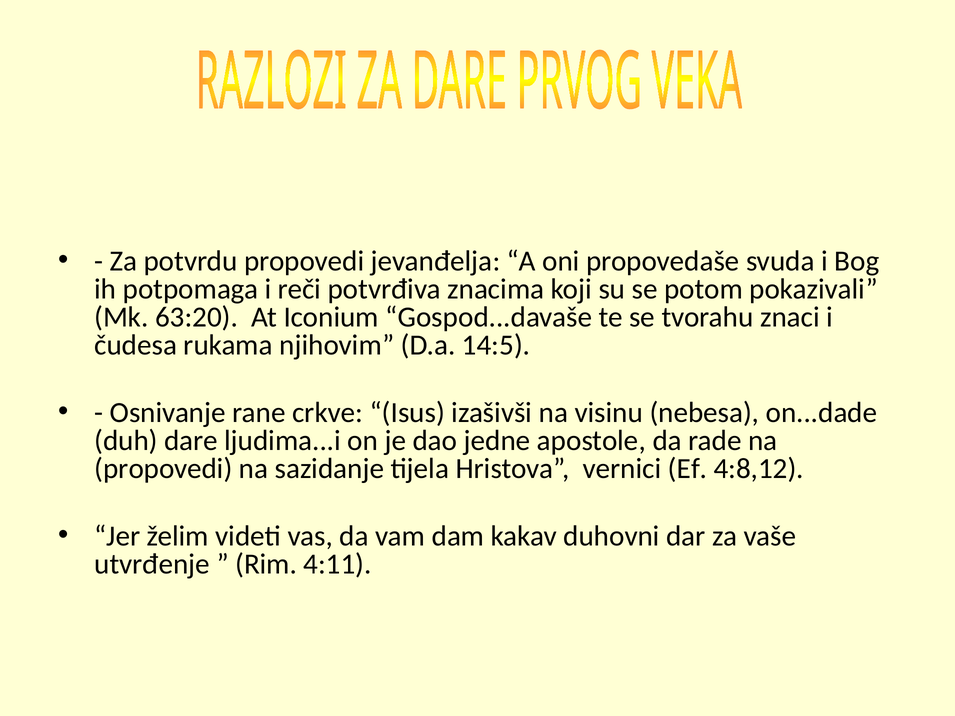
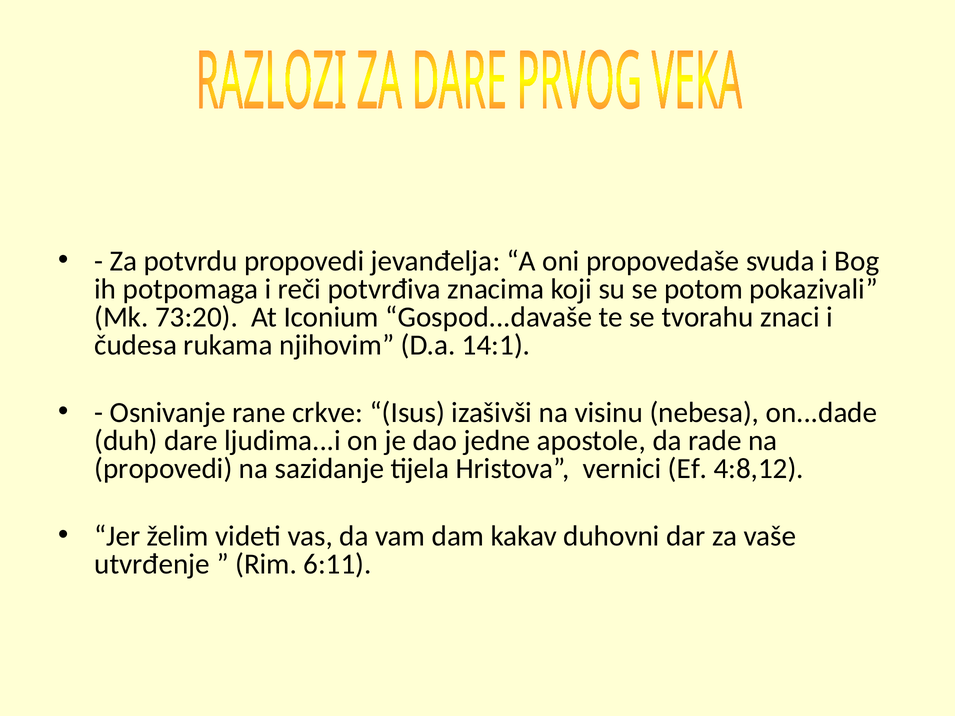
63:20: 63:20 -> 73:20
14:5: 14:5 -> 14:1
4:11: 4:11 -> 6:11
